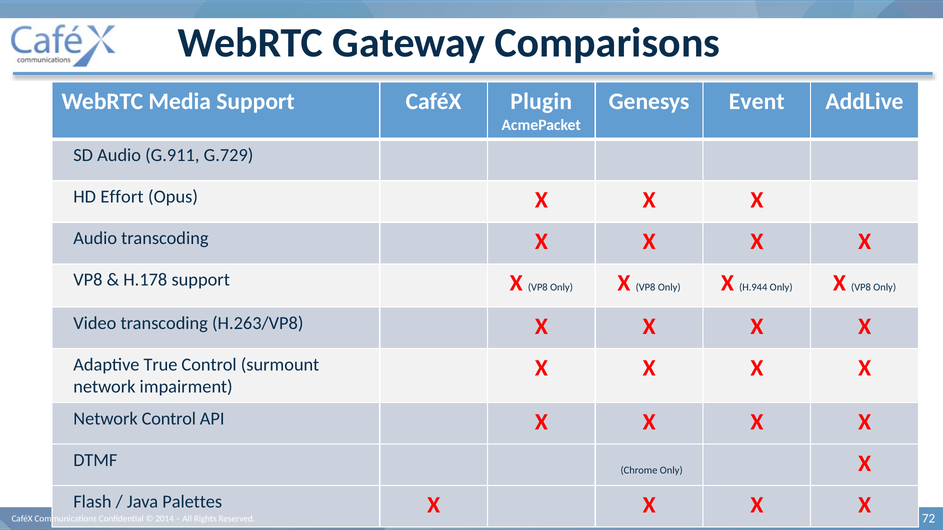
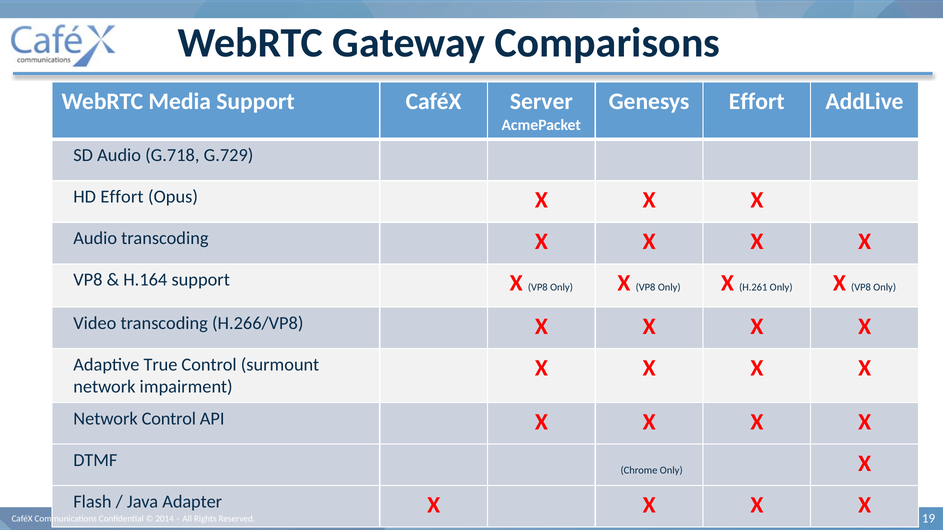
Plugin: Plugin -> Server
Genesys Event: Event -> Effort
G.911: G.911 -> G.718
H.178: H.178 -> H.164
H.944: H.944 -> H.261
H.263/VP8: H.263/VP8 -> H.266/VP8
Palettes: Palettes -> Adapter
72: 72 -> 19
